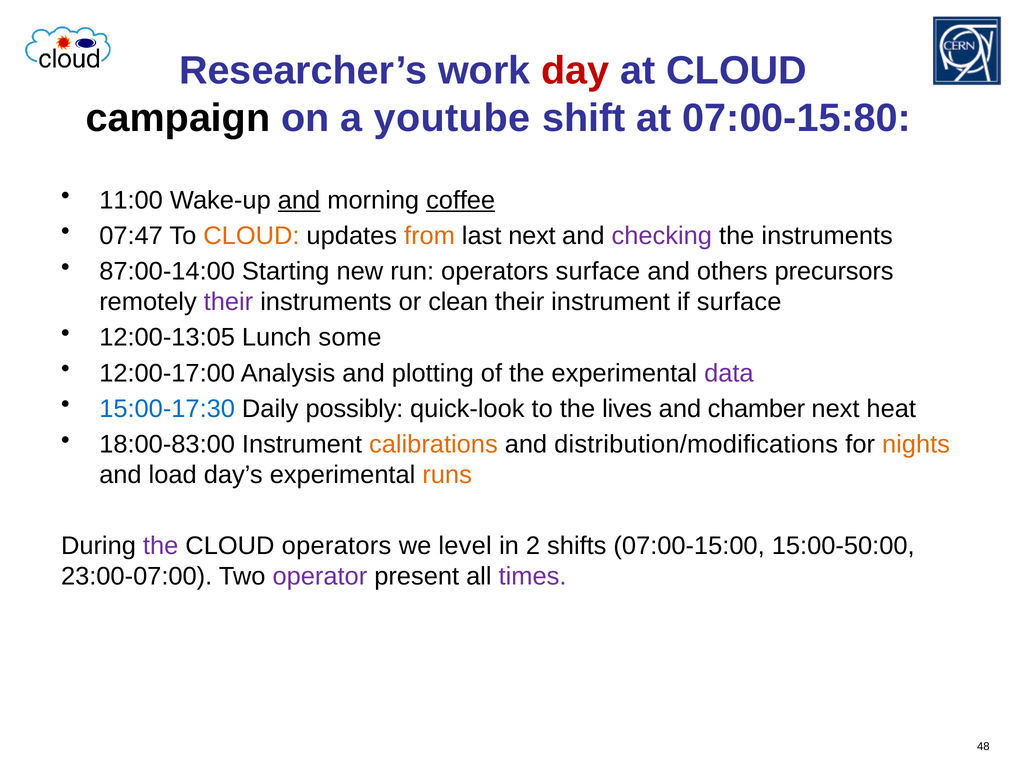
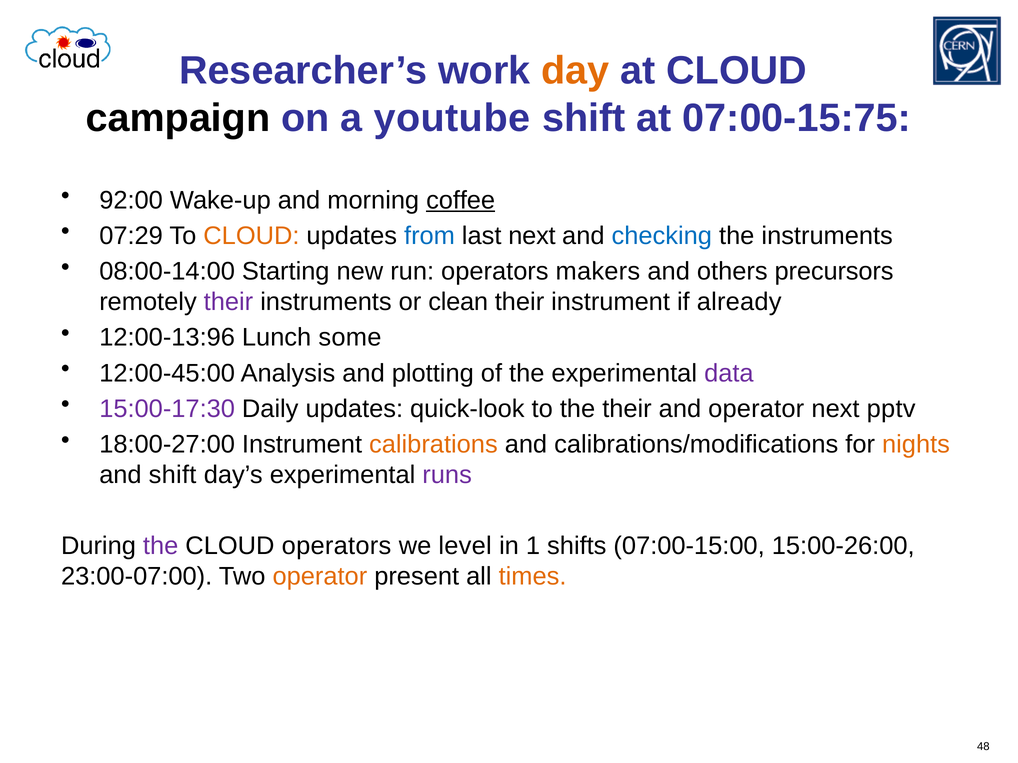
day colour: red -> orange
07:00-15:80: 07:00-15:80 -> 07:00-15:75
11:00: 11:00 -> 92:00
and at (299, 200) underline: present -> none
07:47: 07:47 -> 07:29
from colour: orange -> blue
checking colour: purple -> blue
87:00-14:00: 87:00-14:00 -> 08:00-14:00
operators surface: surface -> makers
if surface: surface -> already
12:00-13:05: 12:00-13:05 -> 12:00-13:96
12:00-17:00: 12:00-17:00 -> 12:00-45:00
15:00-17:30 colour: blue -> purple
Daily possibly: possibly -> updates
the lives: lives -> their
and chamber: chamber -> operator
heat: heat -> pptv
18:00-83:00: 18:00-83:00 -> 18:00-27:00
distribution/modifications: distribution/modifications -> calibrations/modifications
and load: load -> shift
runs colour: orange -> purple
2: 2 -> 1
15:00-50:00: 15:00-50:00 -> 15:00-26:00
operator at (320, 577) colour: purple -> orange
times colour: purple -> orange
